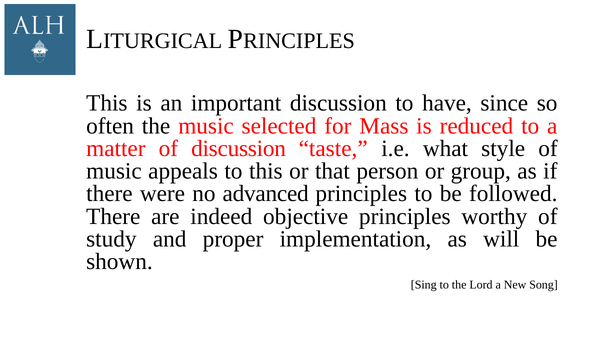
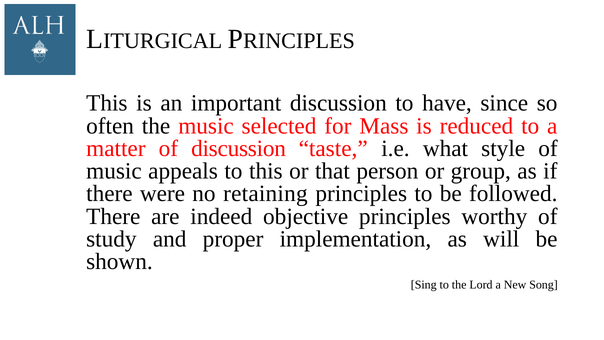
advanced: advanced -> retaining
